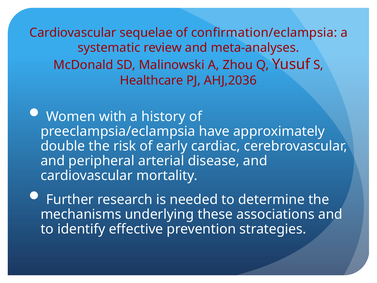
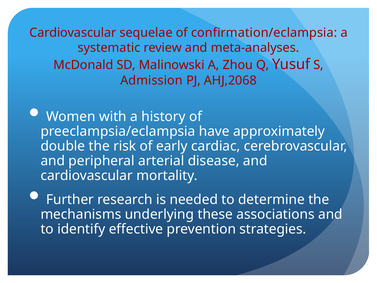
Healthcare: Healthcare -> Admission
AHJ,2036: AHJ,2036 -> AHJ,2068
